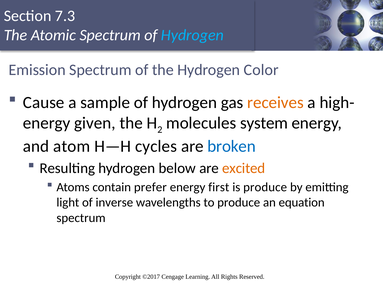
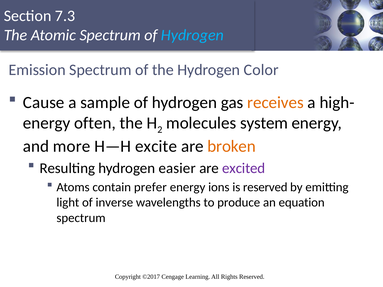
given: given -> often
atom: atom -> more
cycles: cycles -> excite
broken colour: blue -> orange
below: below -> easier
excited colour: orange -> purple
first: first -> ions
is produce: produce -> reserved
